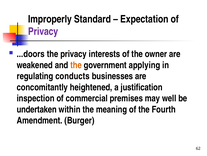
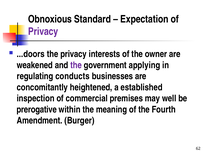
Improperly: Improperly -> Obnoxious
the at (76, 65) colour: orange -> purple
justification: justification -> established
undertaken: undertaken -> prerogative
